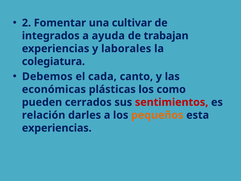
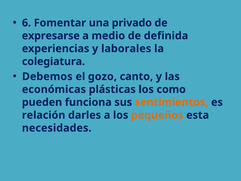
2: 2 -> 6
cultivar: cultivar -> privado
integrados: integrados -> expresarse
ayuda: ayuda -> medio
trabajan: trabajan -> definida
cada: cada -> gozo
cerrados: cerrados -> funciona
sentimientos colour: red -> orange
experiencias at (57, 128): experiencias -> necesidades
